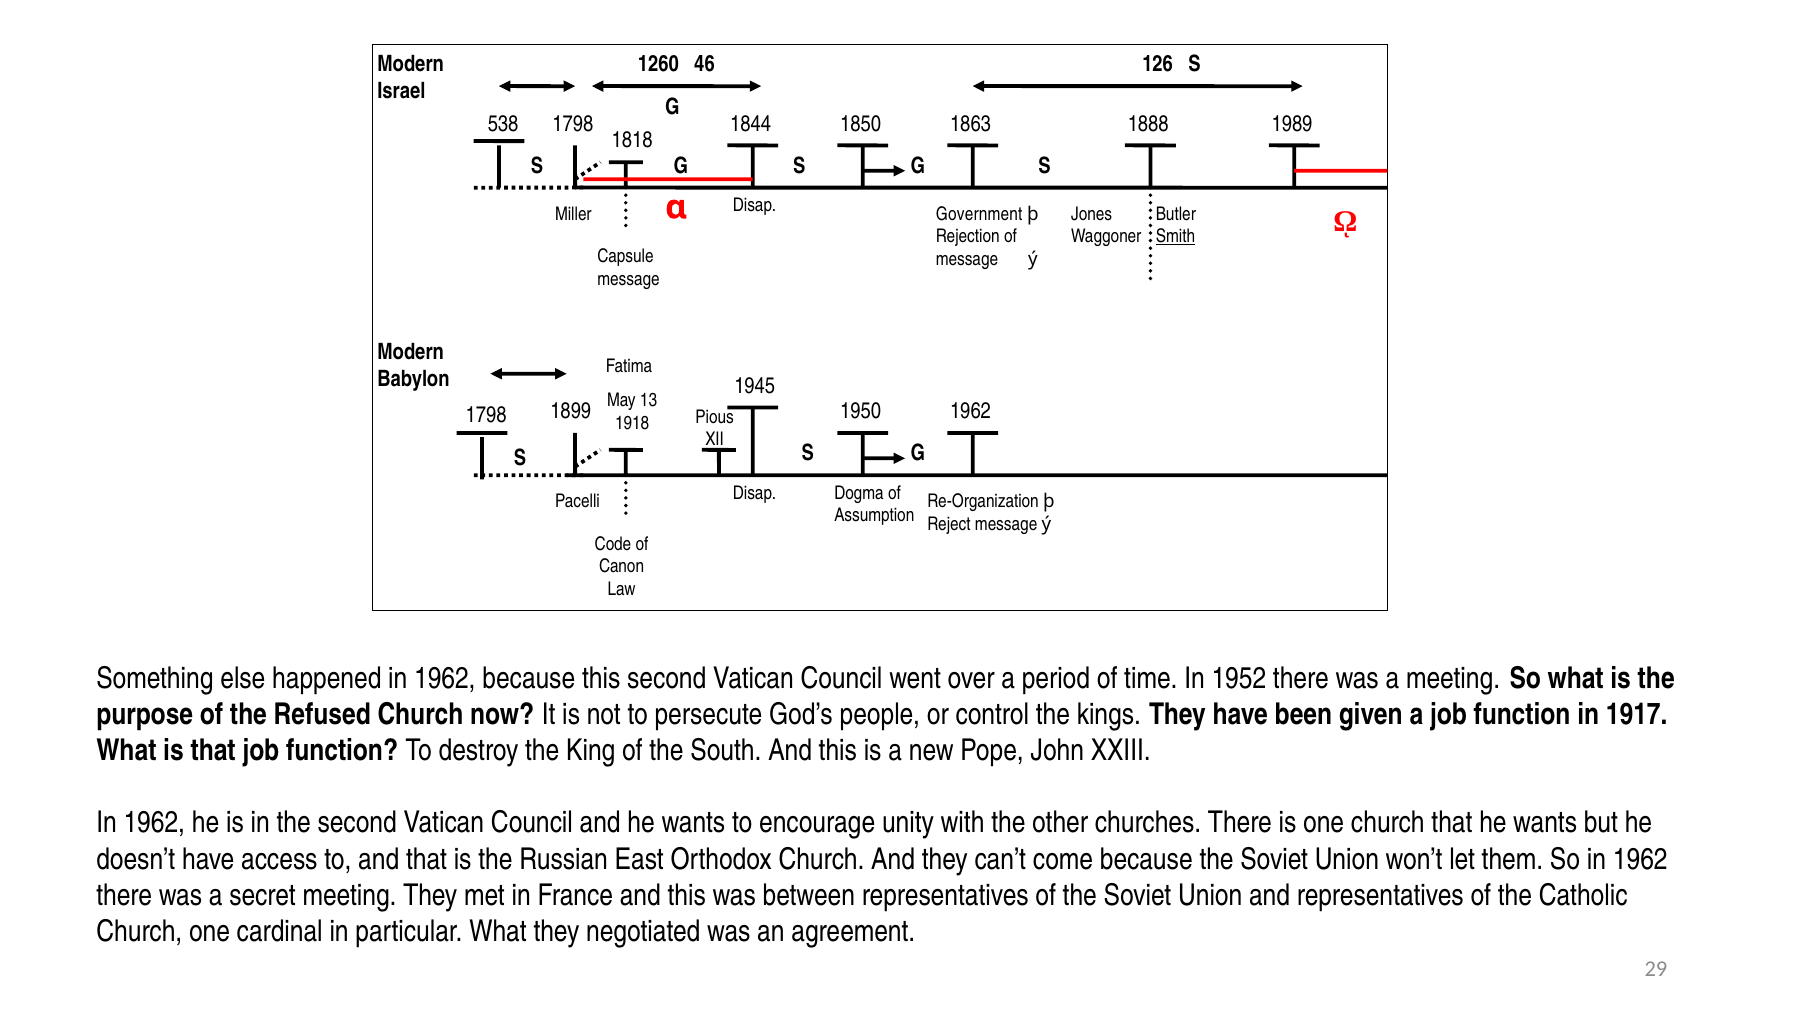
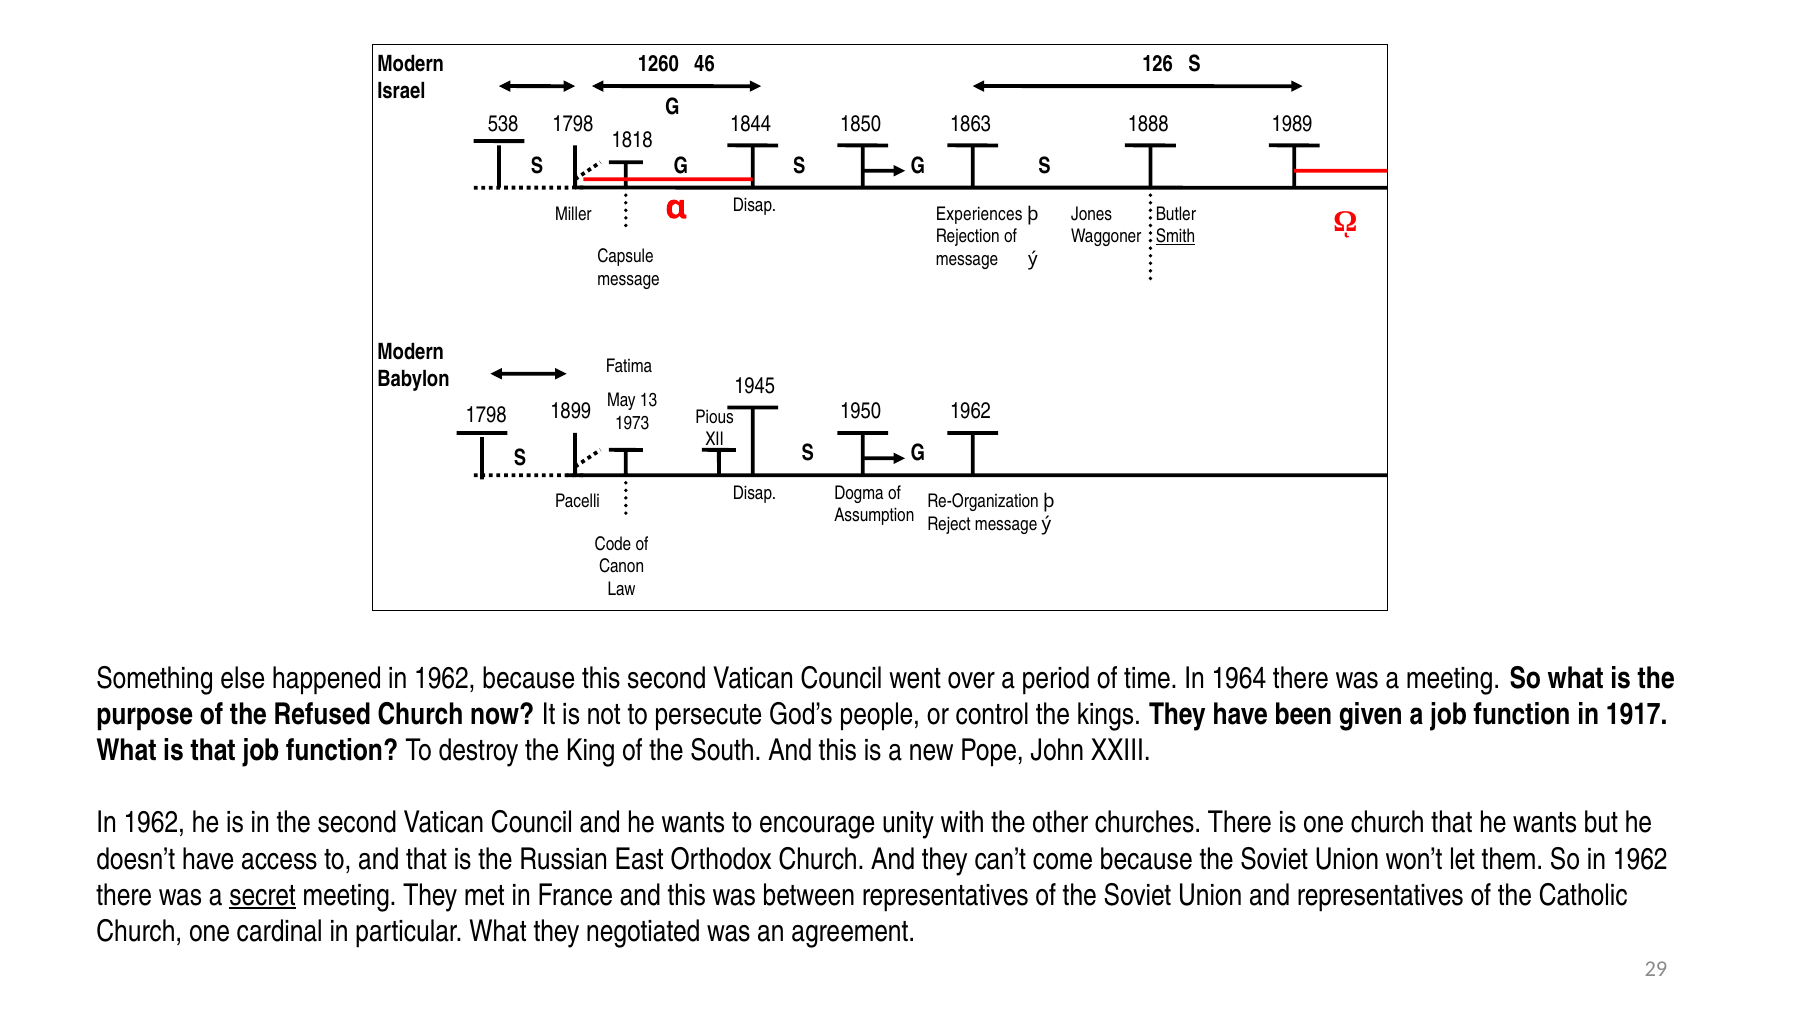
Government: Government -> Experiences
1918: 1918 -> 1973
1952: 1952 -> 1964
secret underline: none -> present
